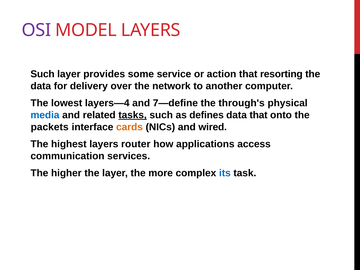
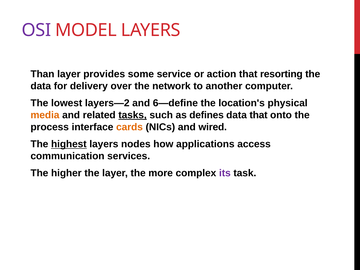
Such at (43, 74): Such -> Than
layers—4: layers—4 -> layers—2
7—define: 7—define -> 6—define
through's: through's -> location's
media colour: blue -> orange
packets: packets -> process
highest underline: none -> present
router: router -> nodes
its colour: blue -> purple
